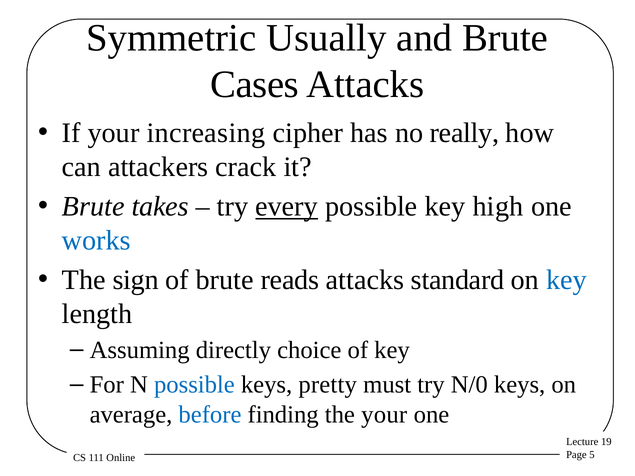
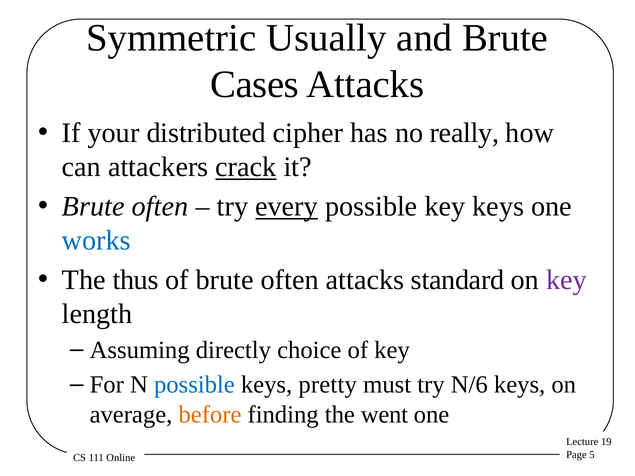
increasing: increasing -> distributed
crack underline: none -> present
takes at (160, 207): takes -> often
key high: high -> keys
sign: sign -> thus
of brute reads: reads -> often
key at (566, 280) colour: blue -> purple
N/0: N/0 -> N/6
before colour: blue -> orange
the your: your -> went
